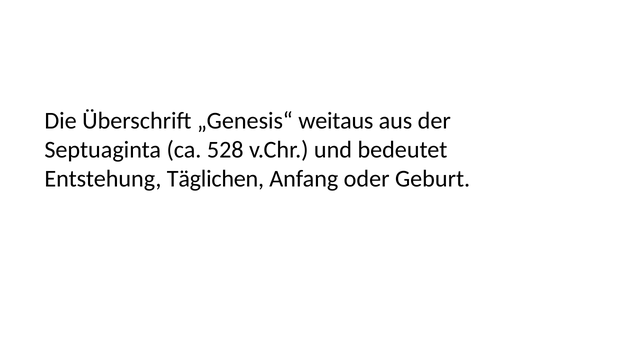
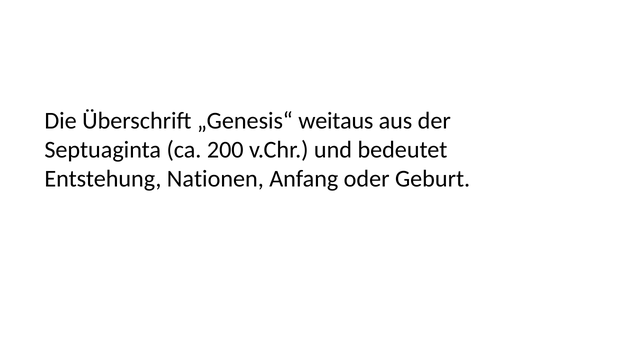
528: 528 -> 200
Täglichen: Täglichen -> Nationen
